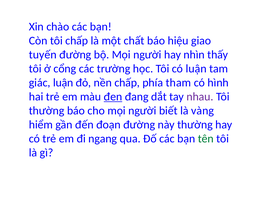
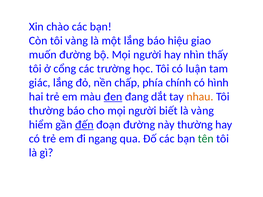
tôi chấp: chấp -> vàng
một chất: chất -> lắng
tuyến: tuyến -> muốn
giác luận: luận -> lắng
tham: tham -> chính
nhau colour: purple -> orange
đến underline: none -> present
